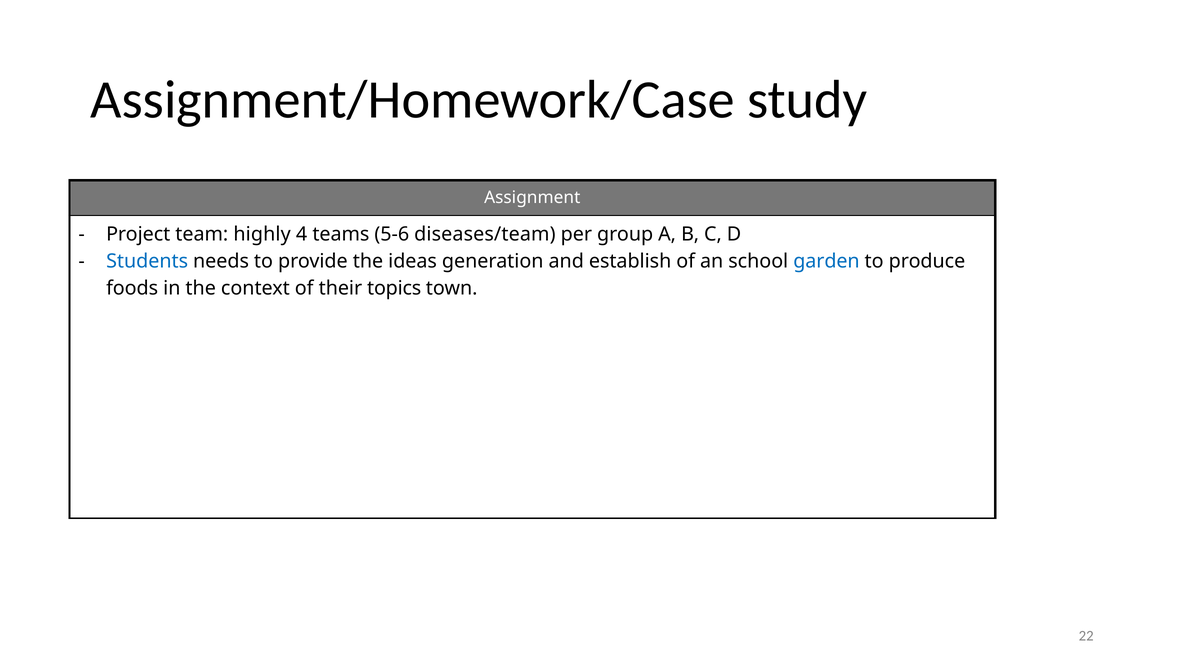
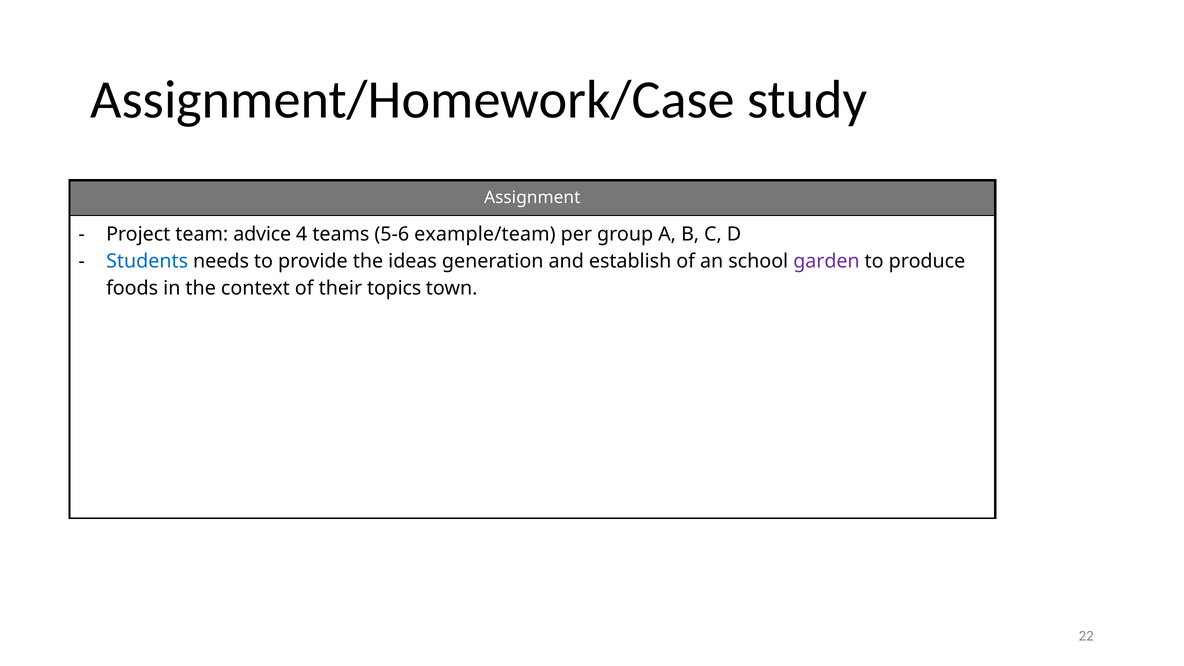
highly: highly -> advice
diseases/team: diseases/team -> example/team
garden colour: blue -> purple
